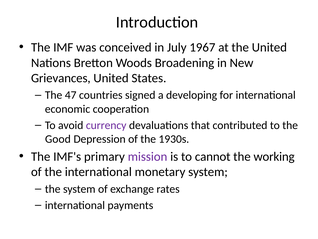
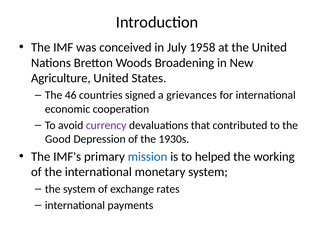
1967: 1967 -> 1958
Grievances: Grievances -> Agriculture
47: 47 -> 46
developing: developing -> grievances
mission colour: purple -> blue
cannot: cannot -> helped
